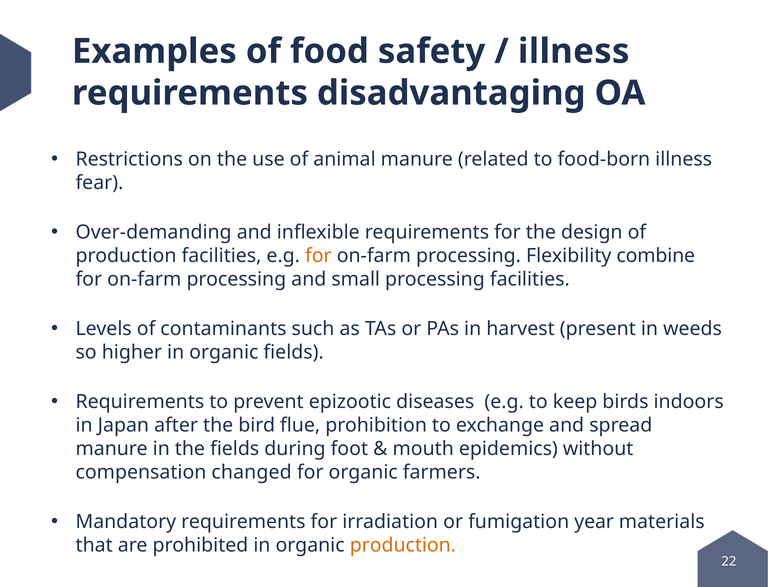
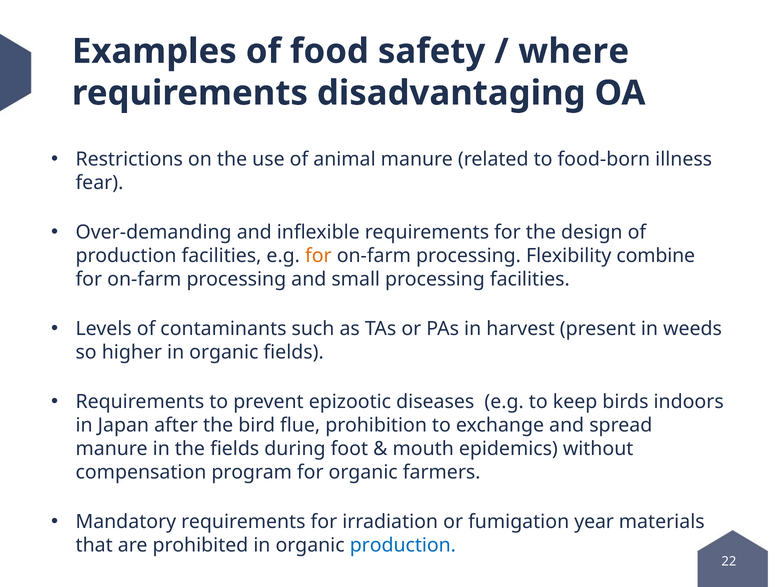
illness at (574, 51): illness -> where
changed: changed -> program
production at (403, 545) colour: orange -> blue
